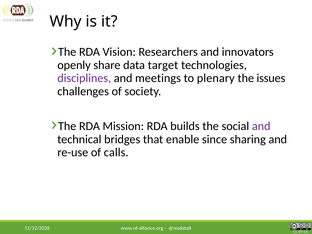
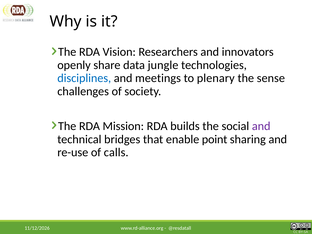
target: target -> jungle
disciplines colour: purple -> blue
issues: issues -> sense
since: since -> point
